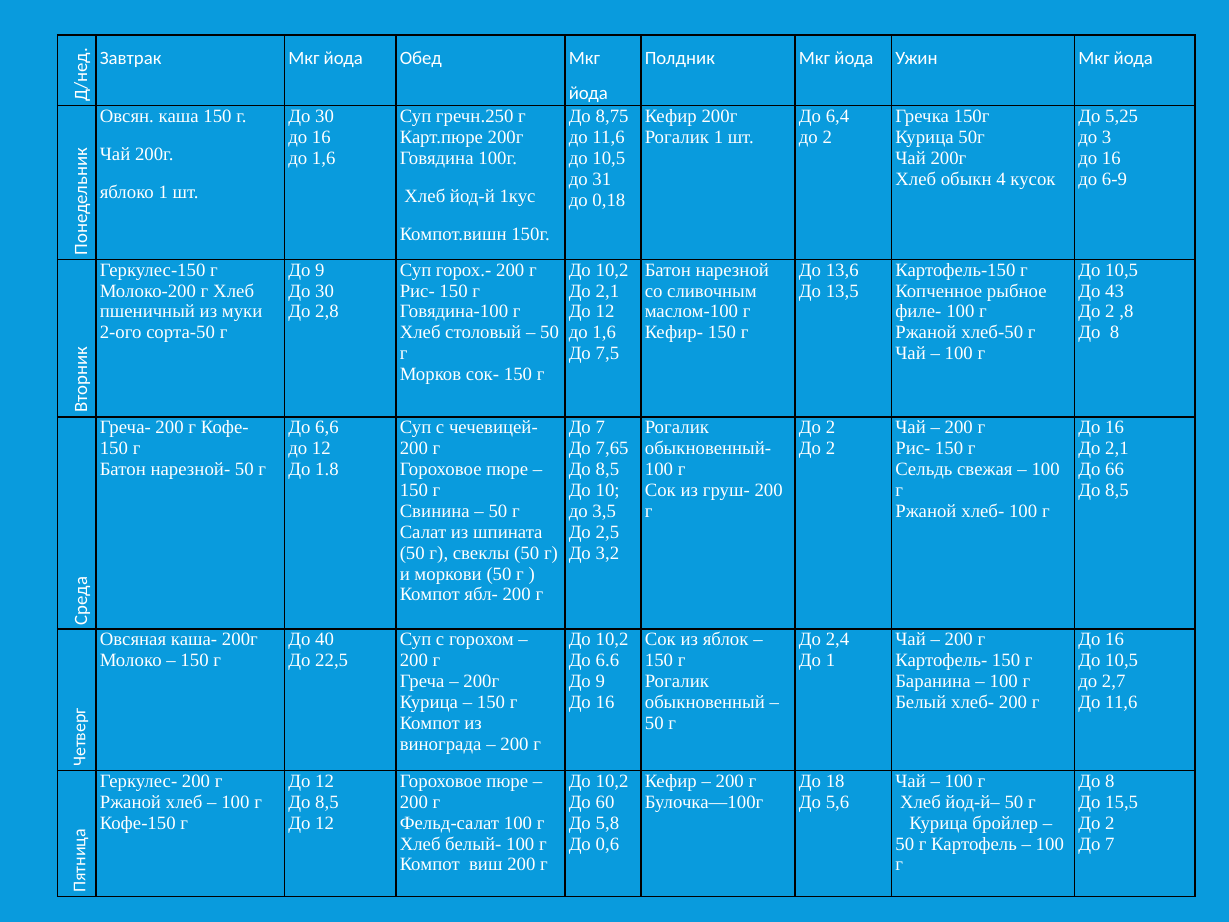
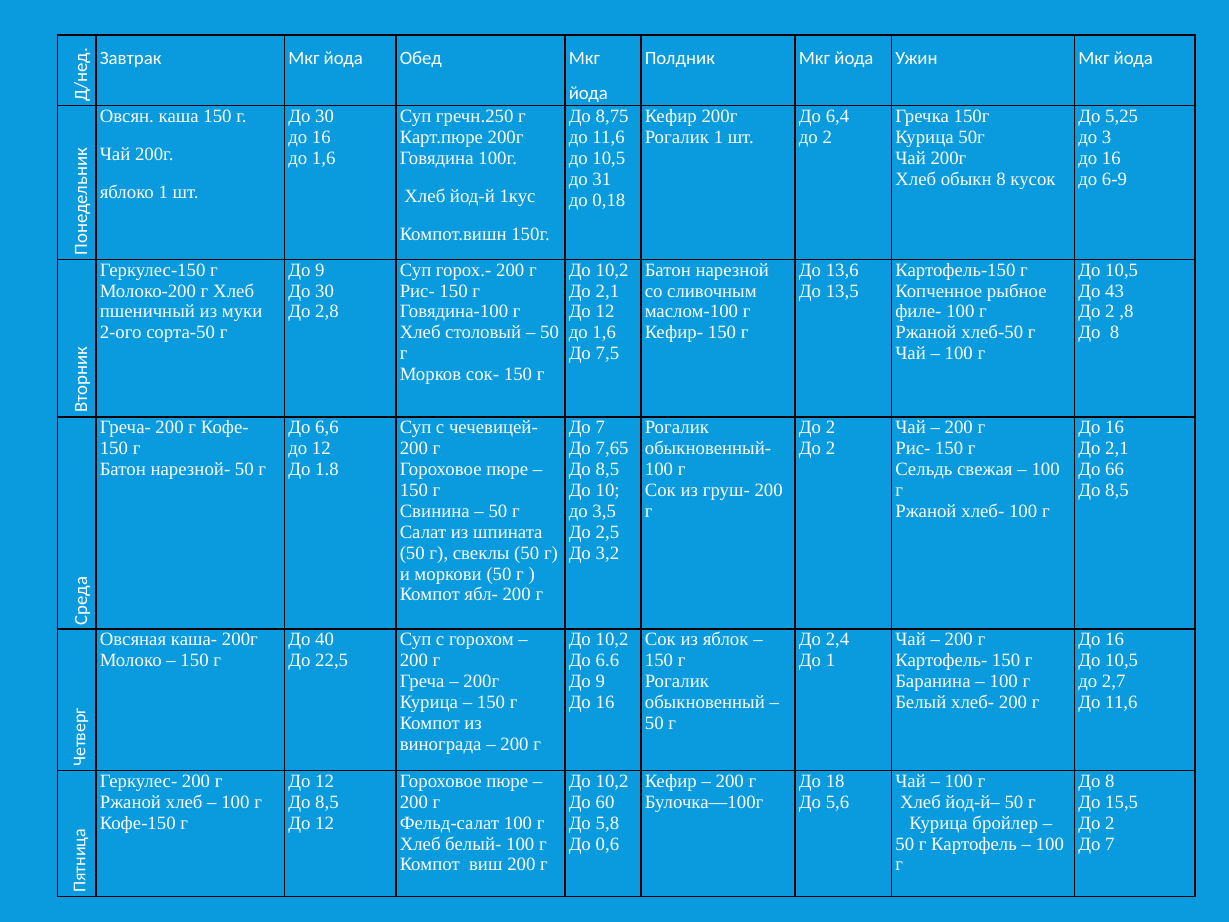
обыкн 4: 4 -> 8
